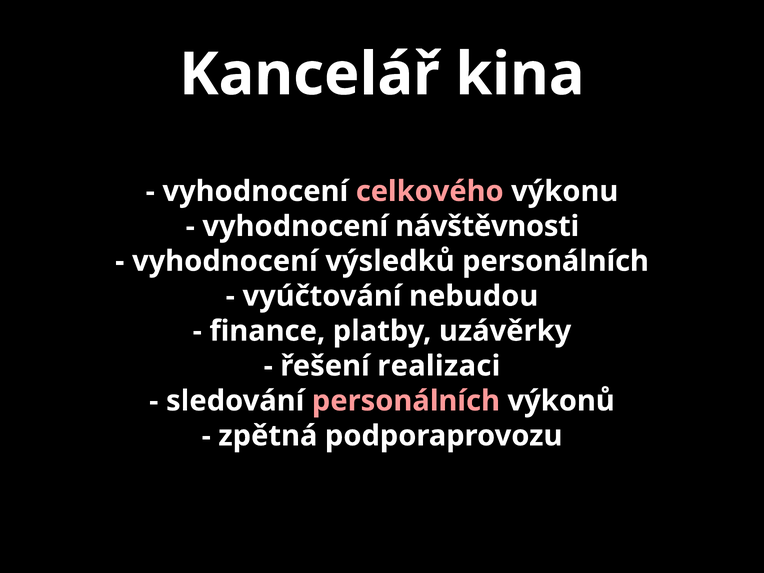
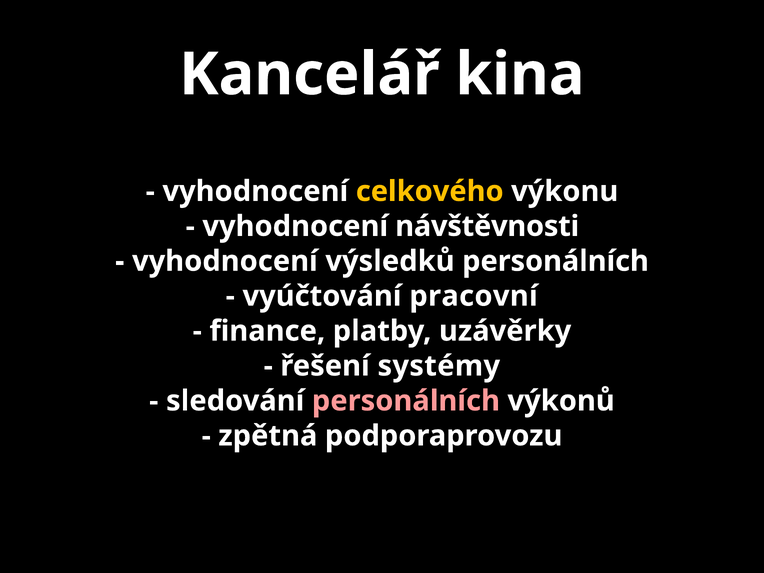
celkového colour: pink -> yellow
nebudou: nebudou -> pracovní
realizaci: realizaci -> systémy
